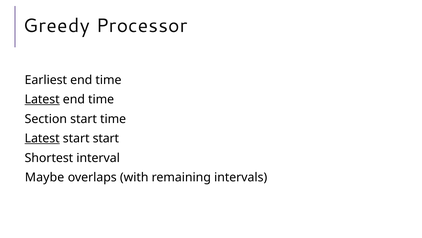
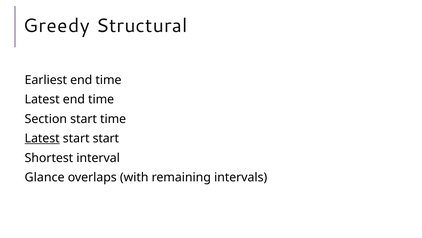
Processor: Processor -> Structural
Latest at (42, 99) underline: present -> none
Maybe: Maybe -> Glance
